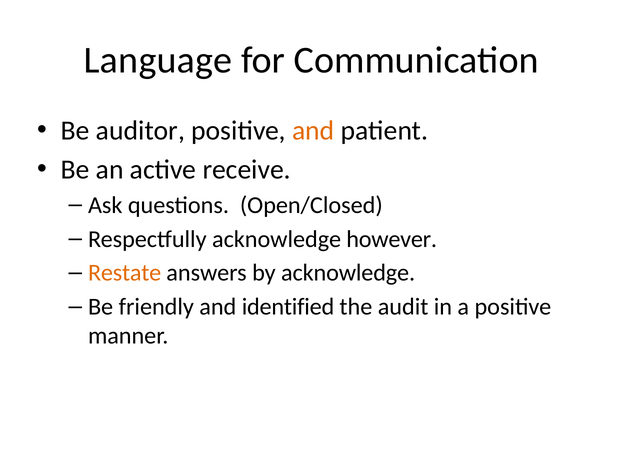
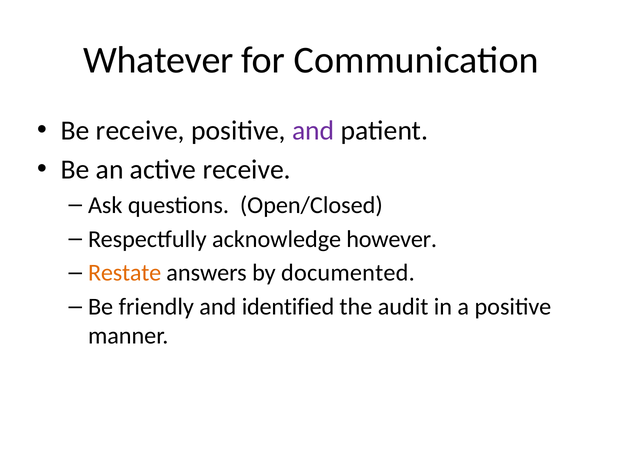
Language: Language -> Whatever
Be auditor: auditor -> receive
and at (313, 131) colour: orange -> purple
by acknowledge: acknowledge -> documented
